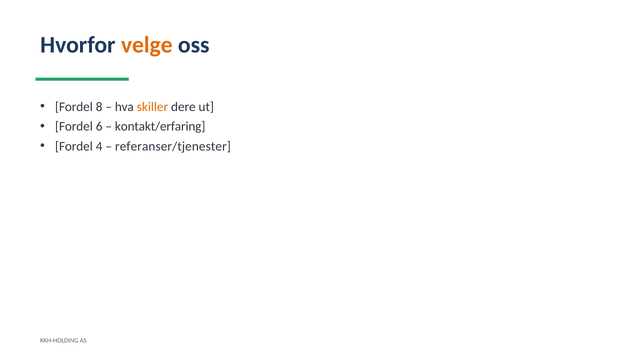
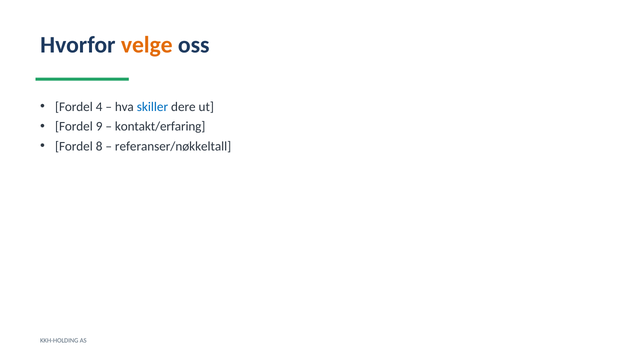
8: 8 -> 4
skiller colour: orange -> blue
6: 6 -> 9
4: 4 -> 8
referanser/tjenester: referanser/tjenester -> referanser/nøkkeltall
